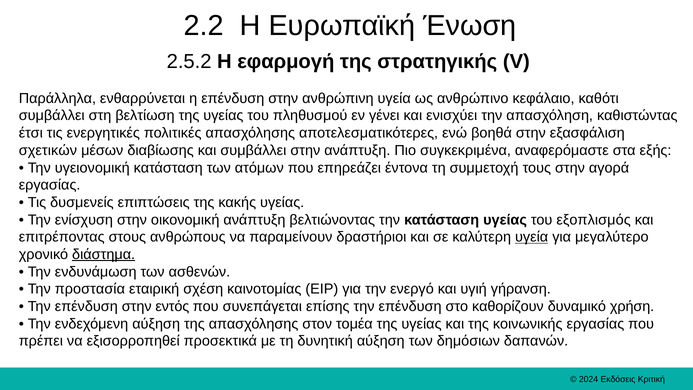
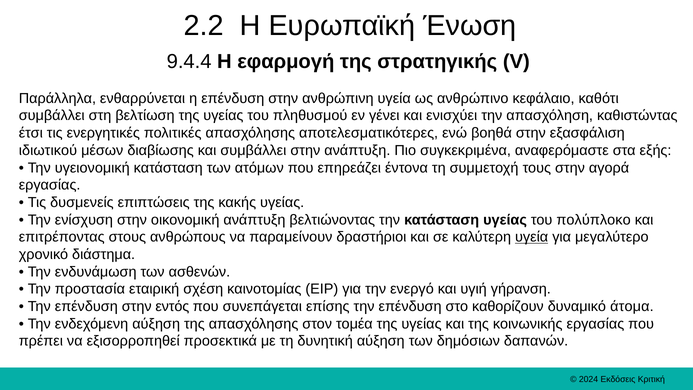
2.5.2: 2.5.2 -> 9.4.4
σχετικών: σχετικών -> ιδιωτικού
εξοπλισμός: εξοπλισμός -> πολύπλοκο
διάστημα underline: present -> none
χρήση: χρήση -> άτομα
